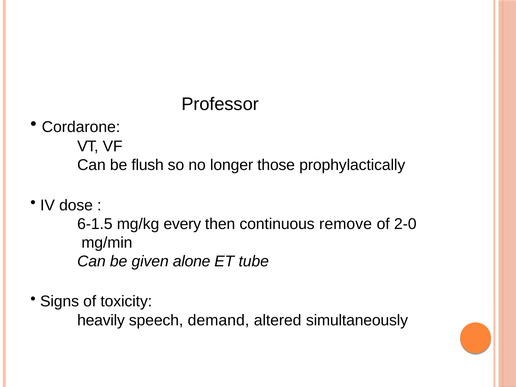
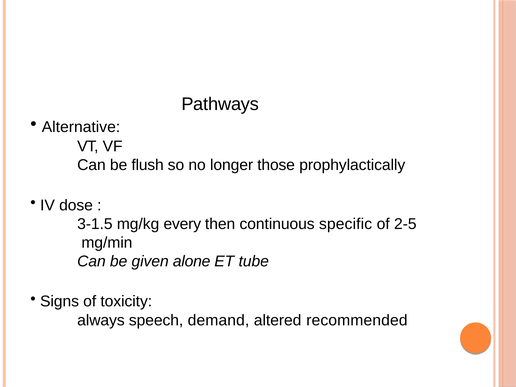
Professor: Professor -> Pathways
Cordarone: Cordarone -> Alternative
6-1.5: 6-1.5 -> 3-1.5
remove: remove -> specific
2-0: 2-0 -> 2-5
heavily: heavily -> always
simultaneously: simultaneously -> recommended
